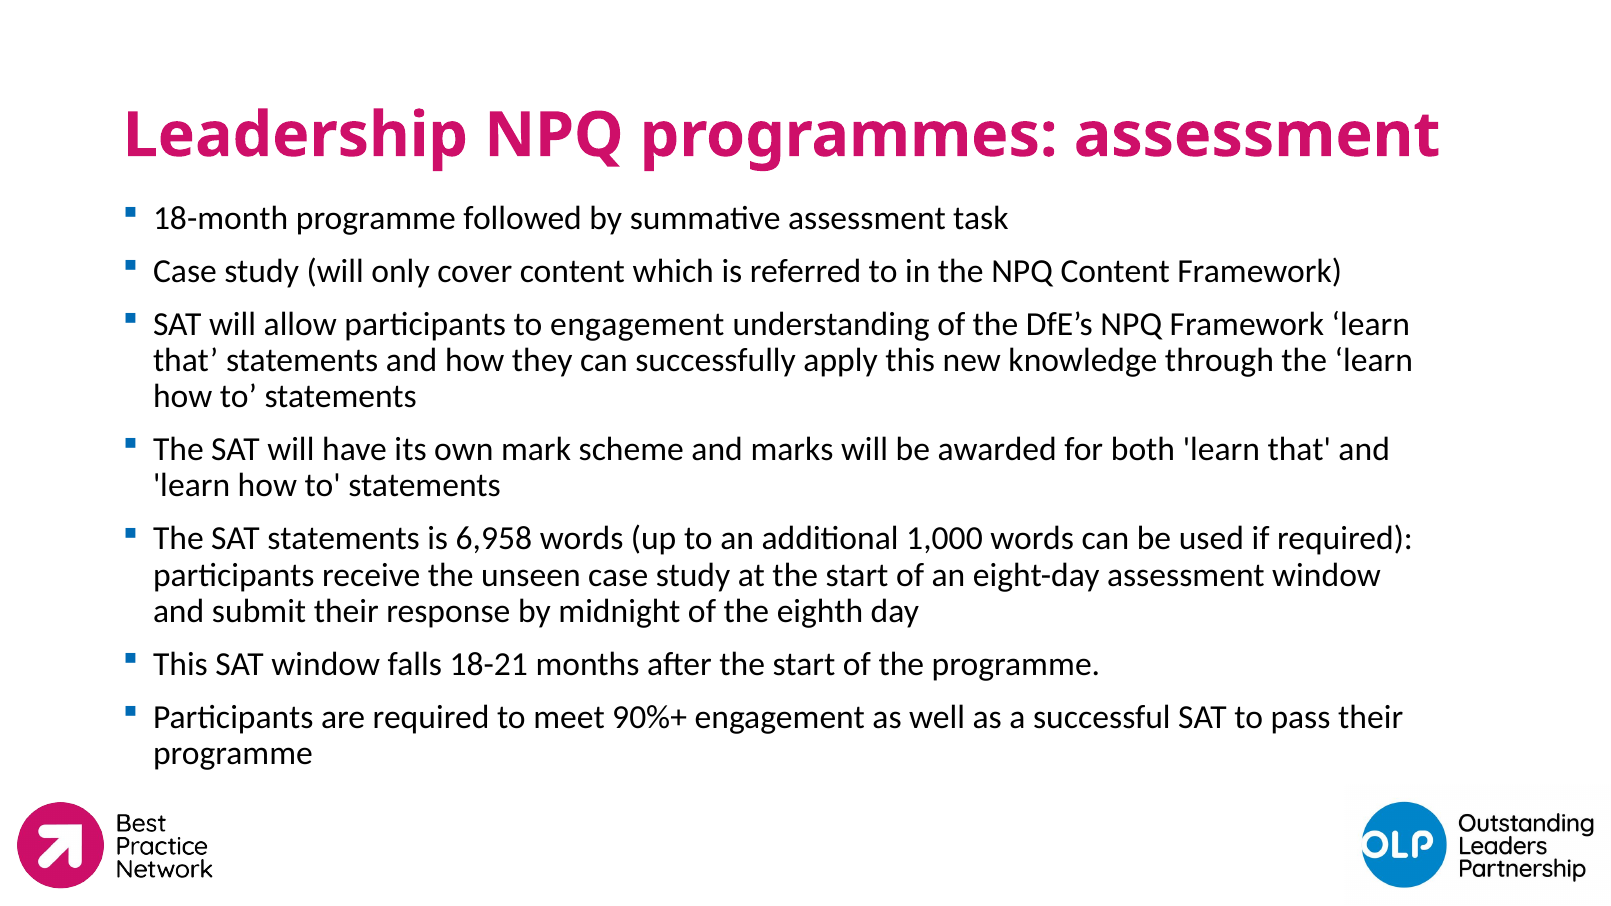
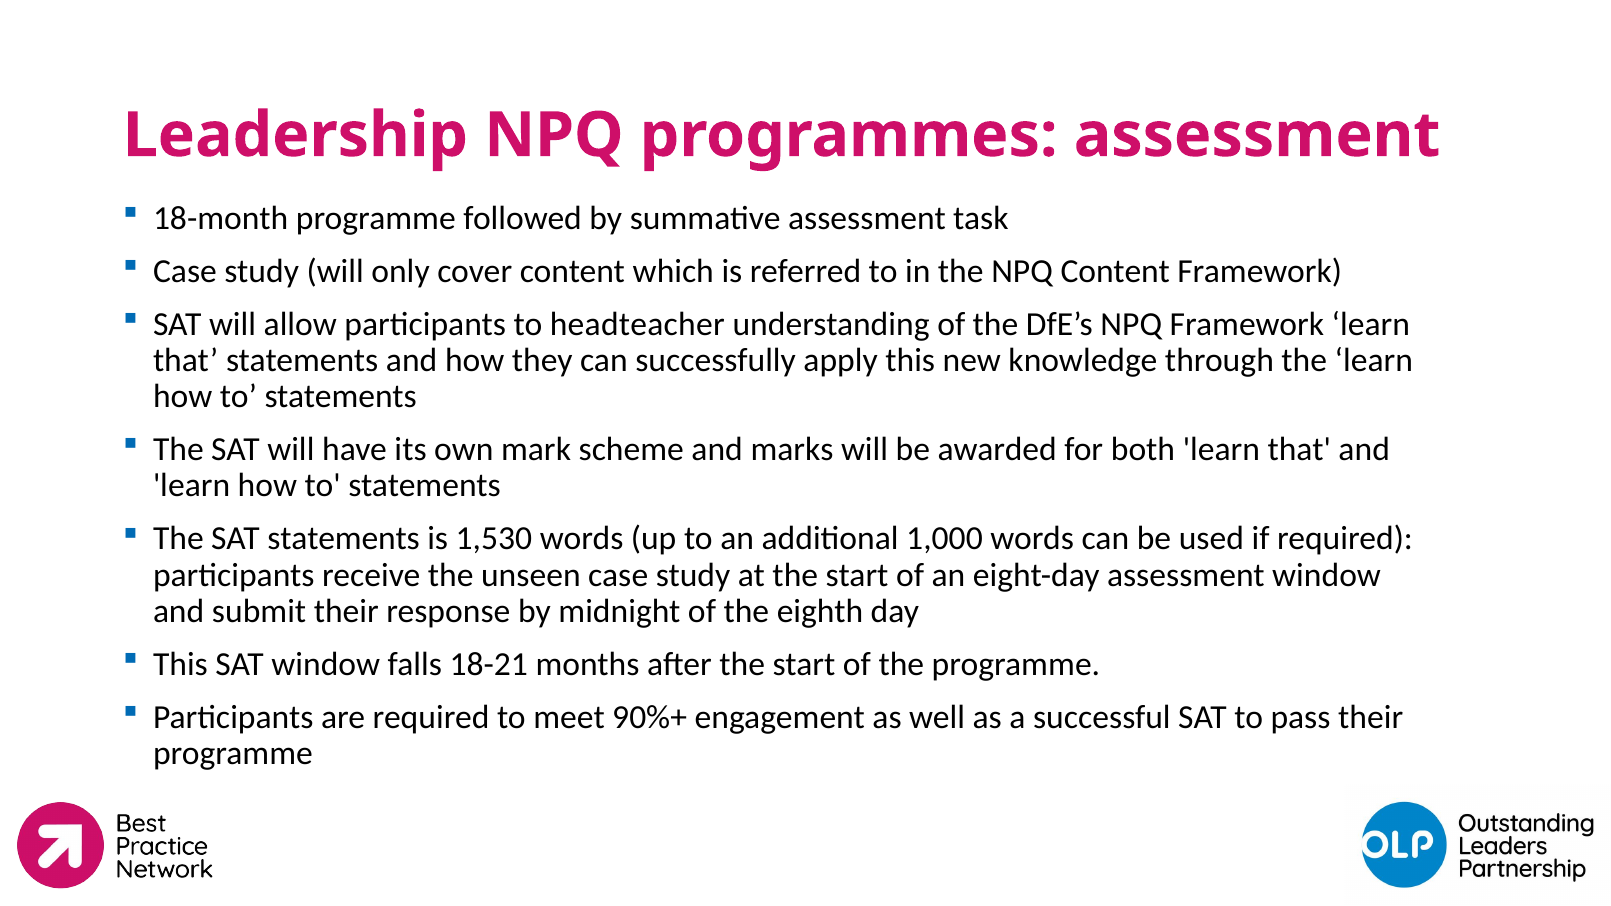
to engagement: engagement -> headteacher
6,958: 6,958 -> 1,530
